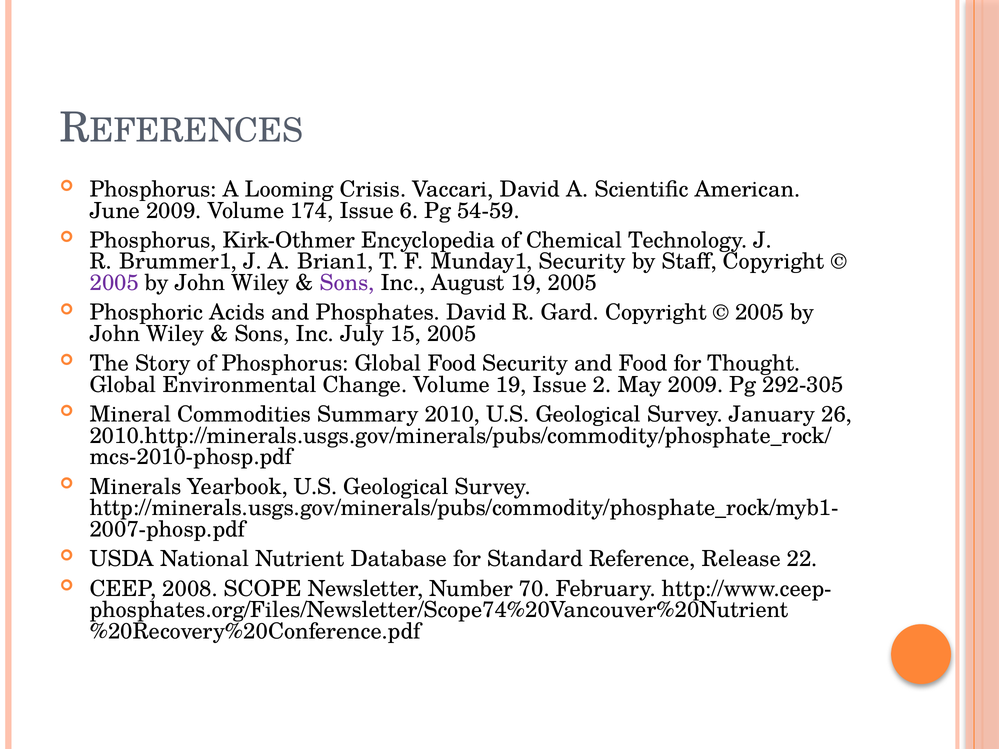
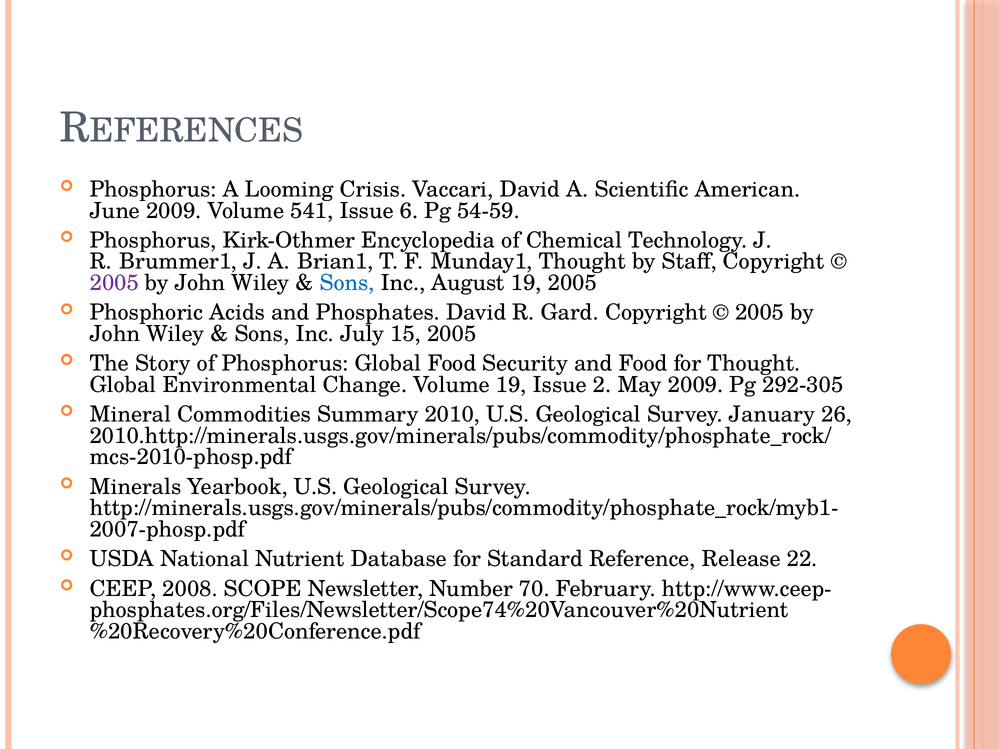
174: 174 -> 541
Munday1 Security: Security -> Thought
Sons at (347, 283) colour: purple -> blue
